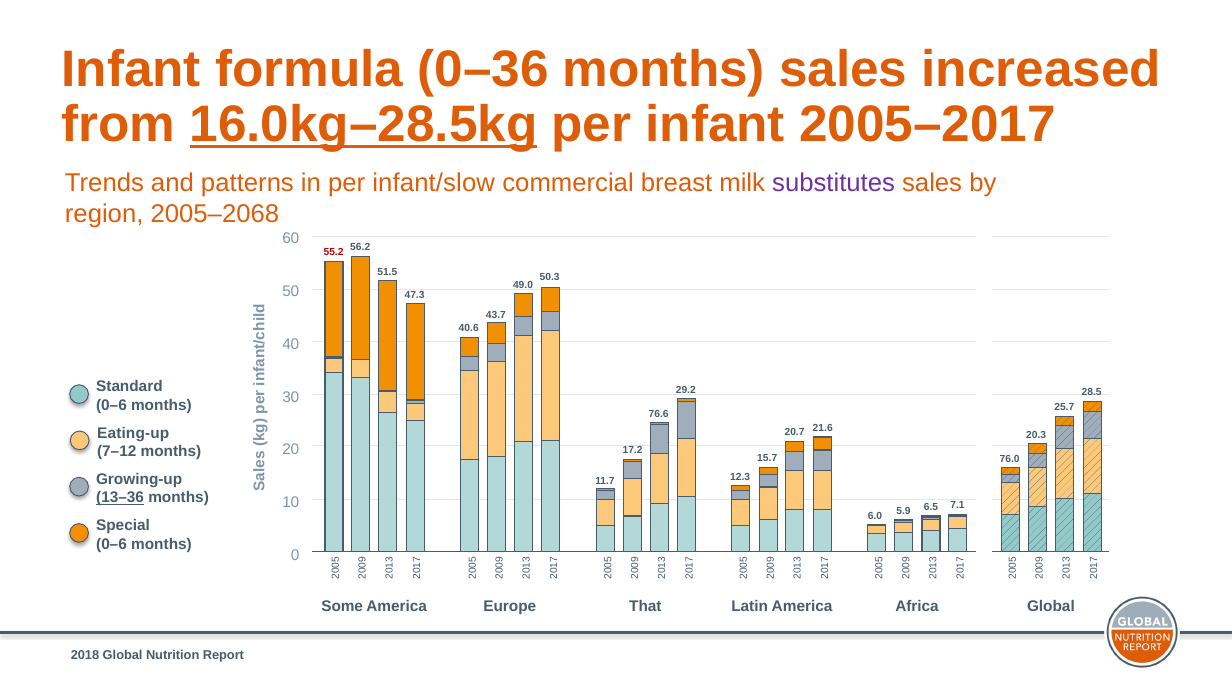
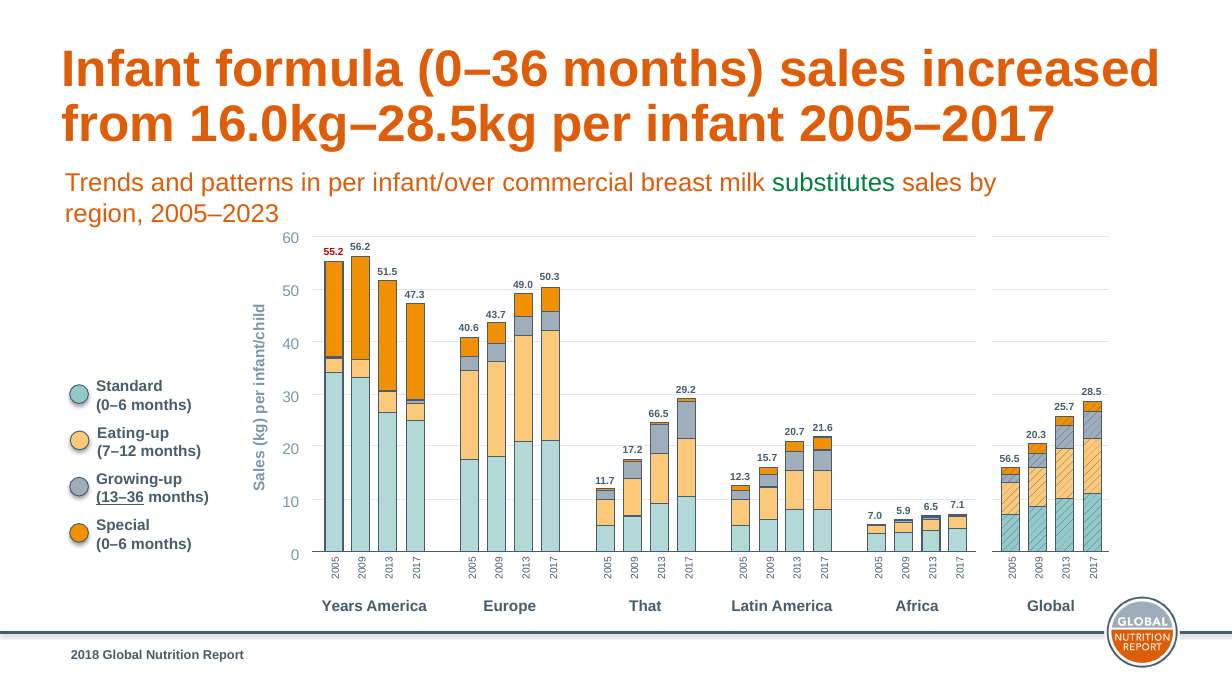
16.0kg–28.5kg underline: present -> none
infant/slow: infant/slow -> infant/over
substitutes colour: purple -> green
2005–2068: 2005–2068 -> 2005–2023
76.6: 76.6 -> 66.5
76.0: 76.0 -> 56.5
6.0: 6.0 -> 7.0
Some: Some -> Years
